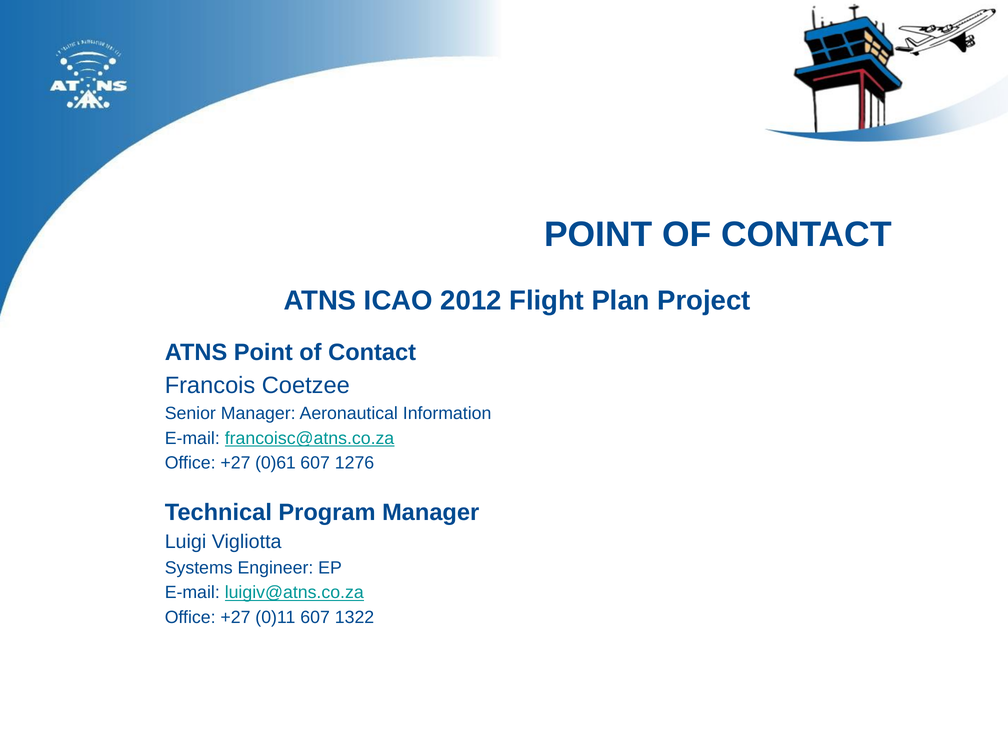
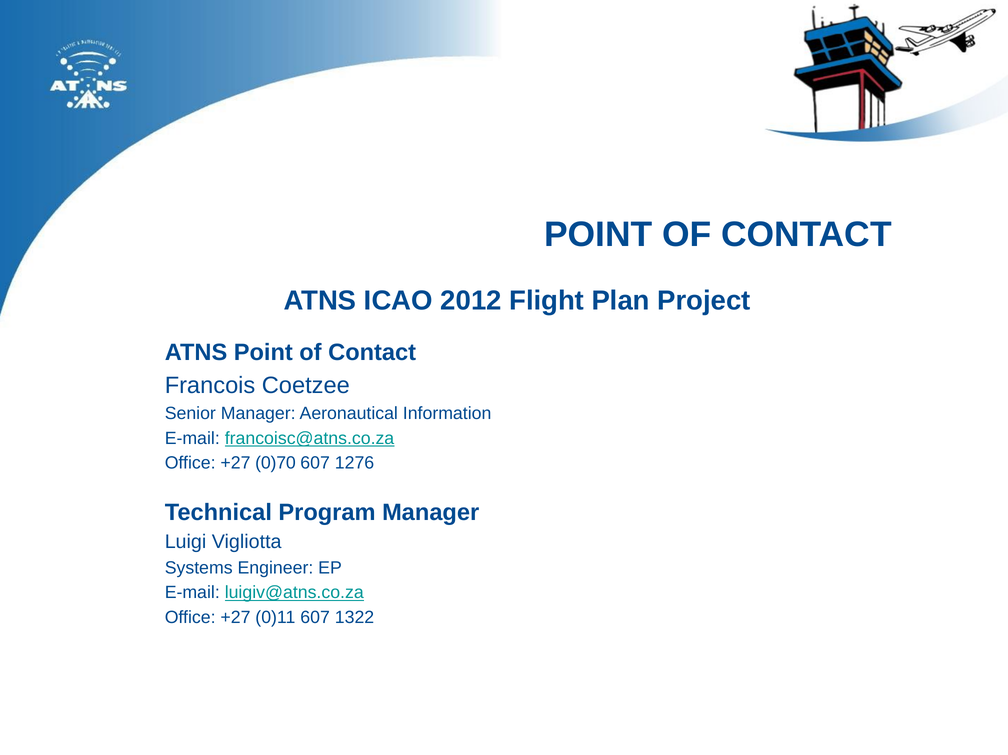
0)61: 0)61 -> 0)70
